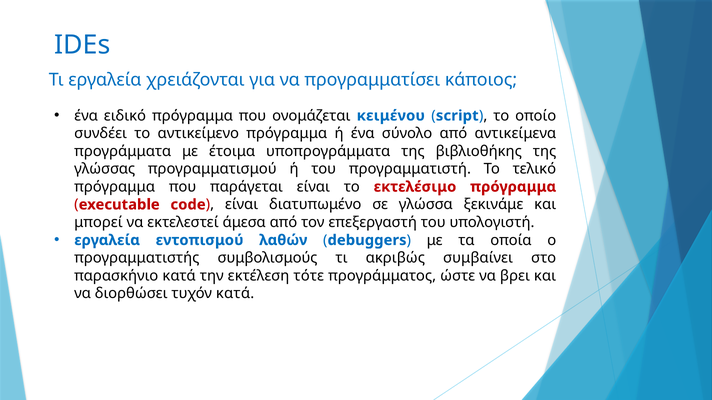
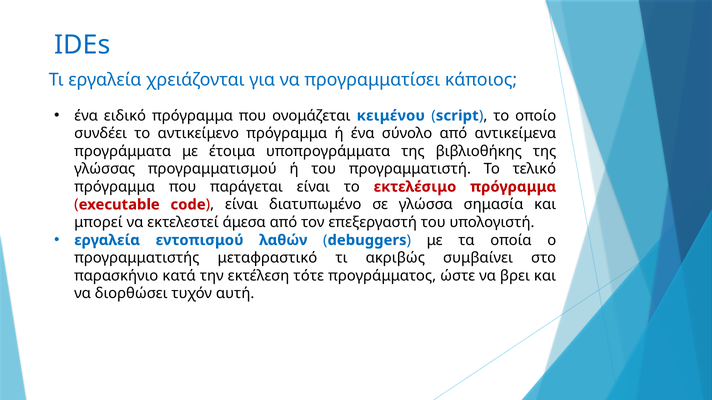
ξεκινάμε: ξεκινάμε -> σημασία
συμβολισμούς: συμβολισμούς -> μεταφραστικό
τυχόν κατά: κατά -> αυτή
